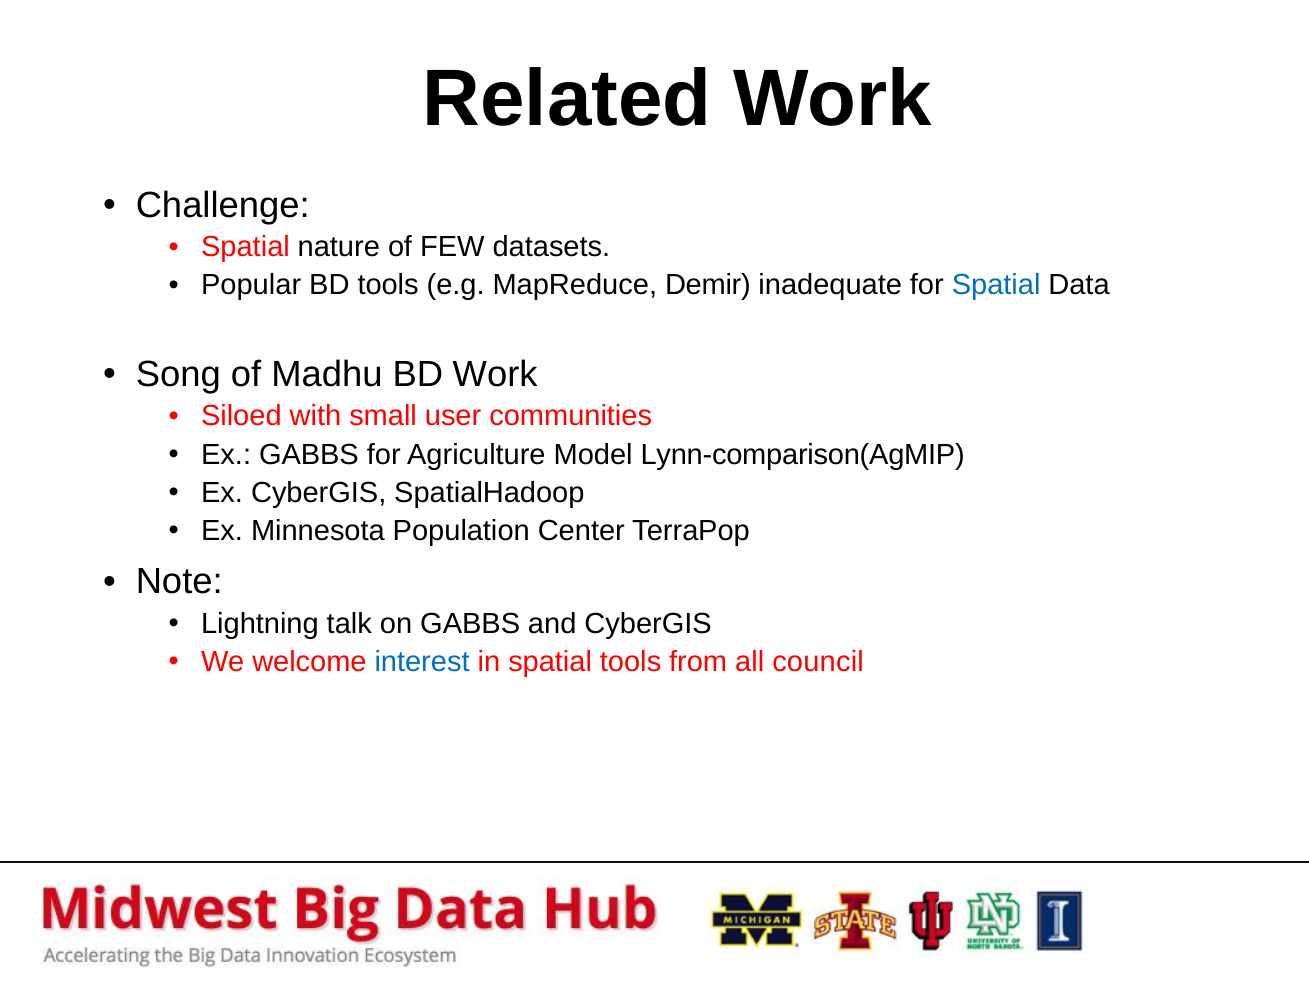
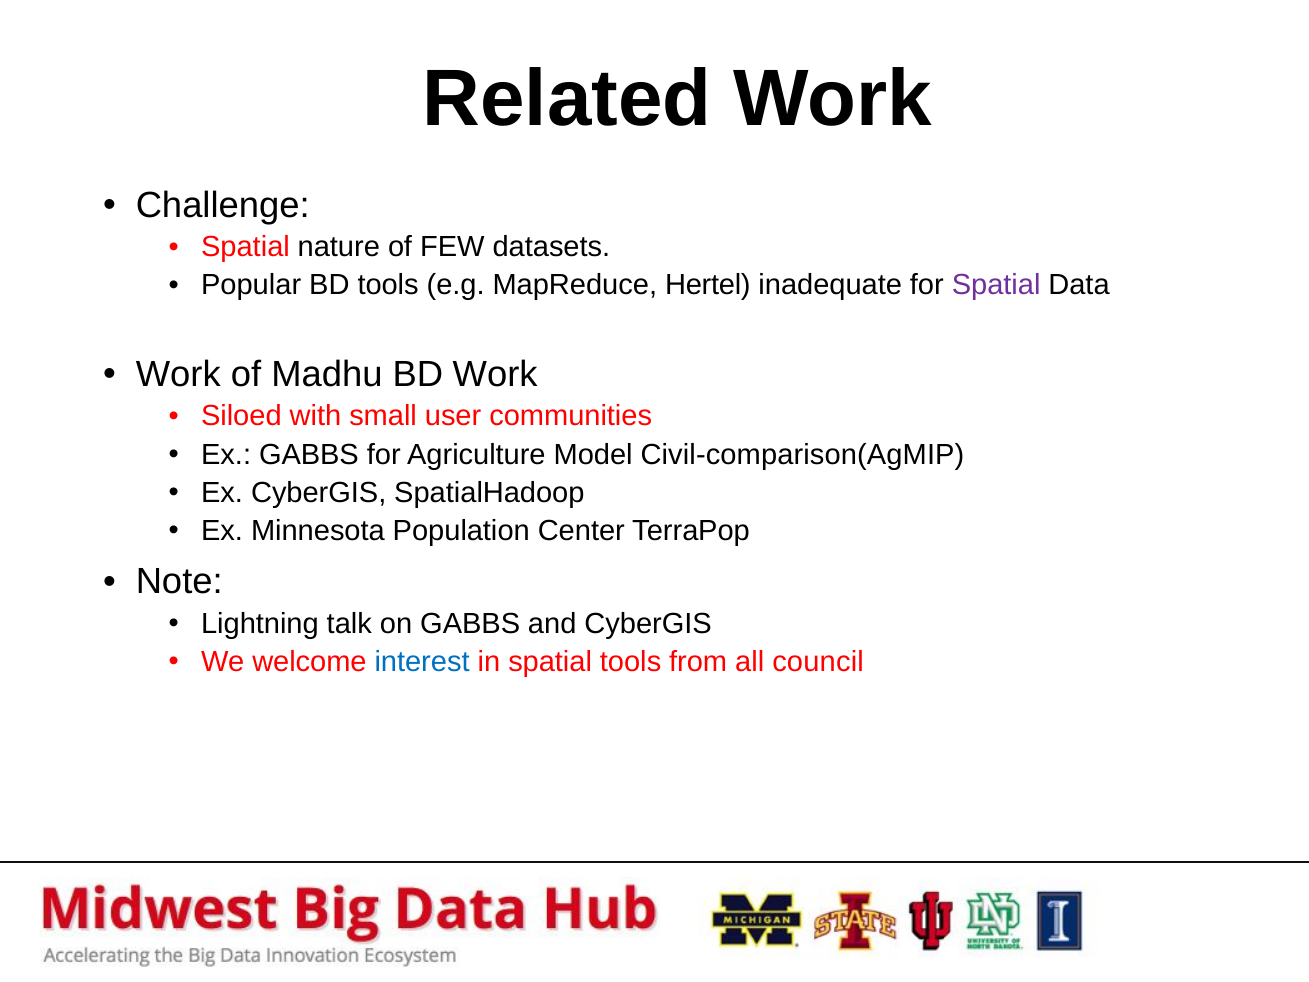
Demir: Demir -> Hertel
Spatial at (996, 285) colour: blue -> purple
Song at (178, 374): Song -> Work
Lynn-comparison(AgMIP: Lynn-comparison(AgMIP -> Civil-comparison(AgMIP
